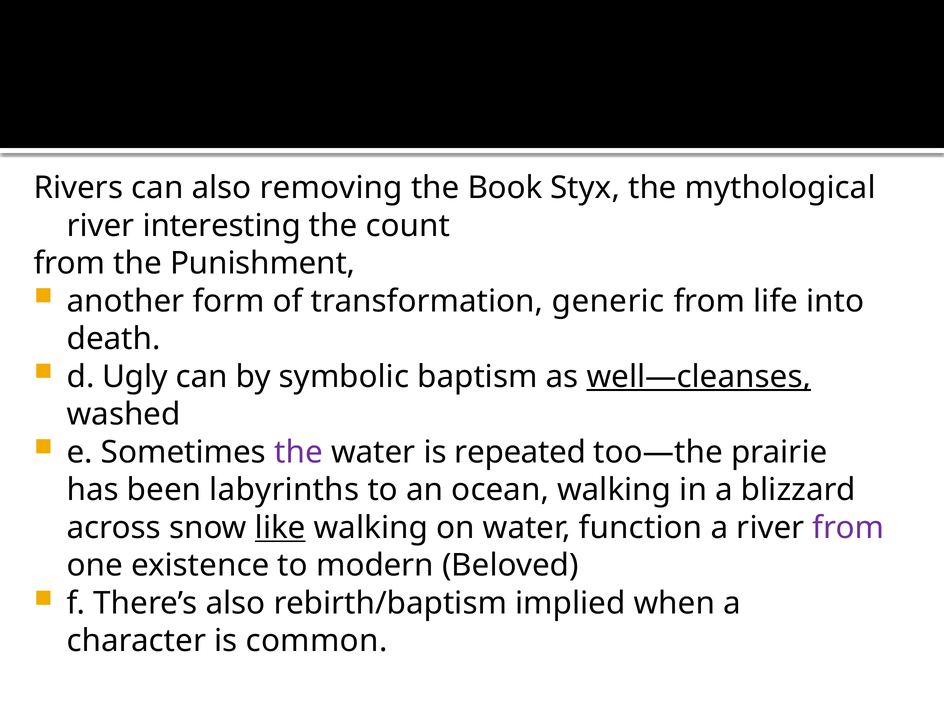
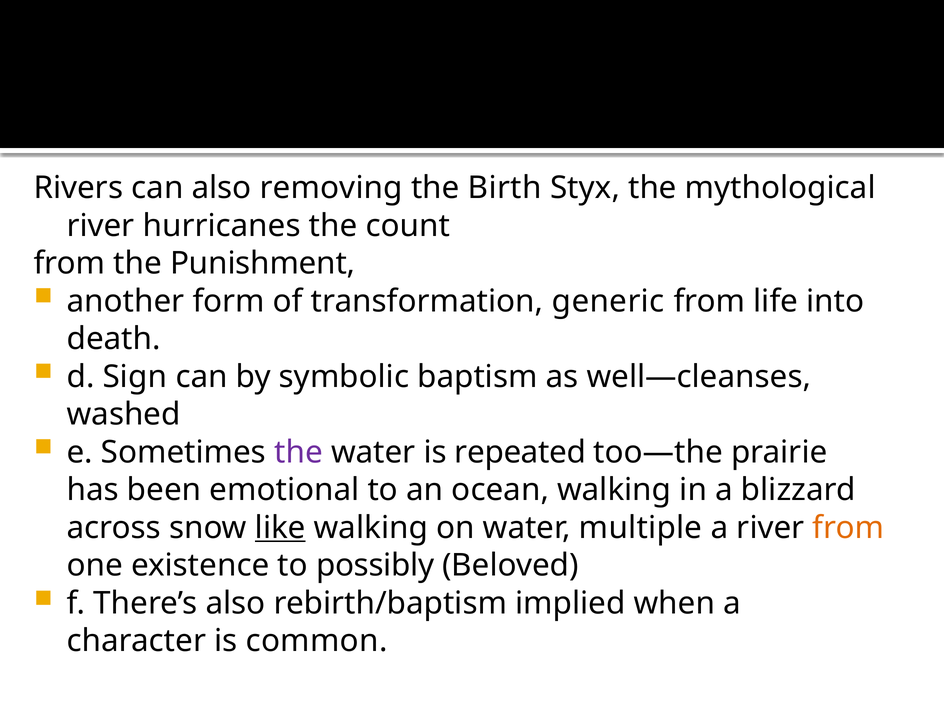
Book: Book -> Birth
interesting: interesting -> hurricanes
Ugly: Ugly -> Sign
well—cleanses underline: present -> none
labyrinths: labyrinths -> emotional
function: function -> multiple
from at (848, 528) colour: purple -> orange
modern: modern -> possibly
